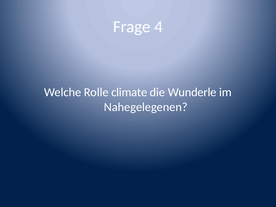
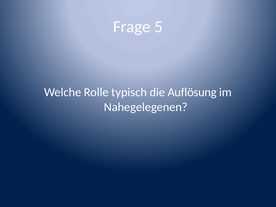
4: 4 -> 5
climate: climate -> typisch
Wunderle: Wunderle -> Auflösung
